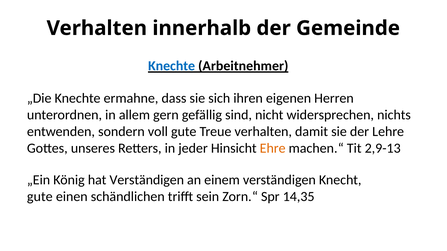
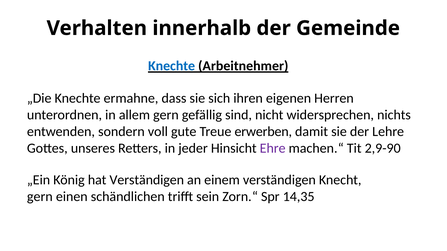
Treue verhalten: verhalten -> erwerben
Ehre colour: orange -> purple
2,9-13: 2,9-13 -> 2,9-90
gute at (40, 197): gute -> gern
